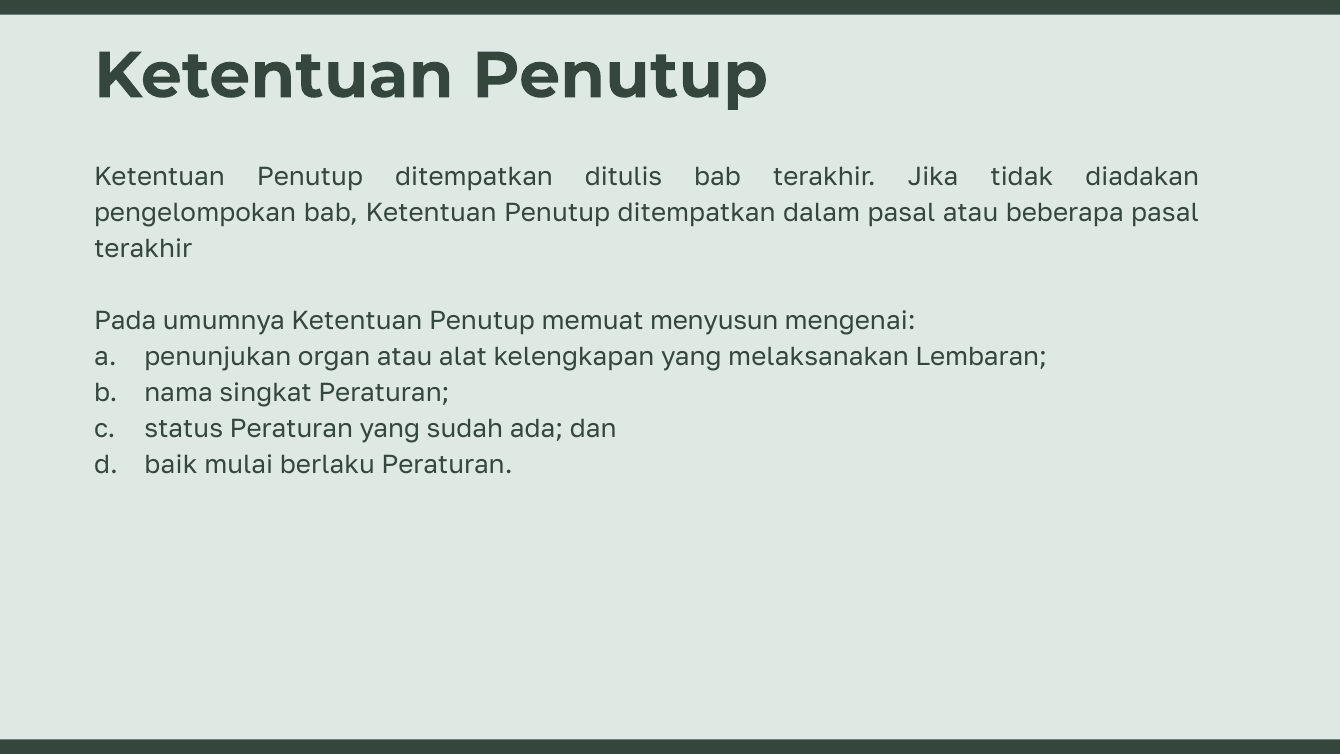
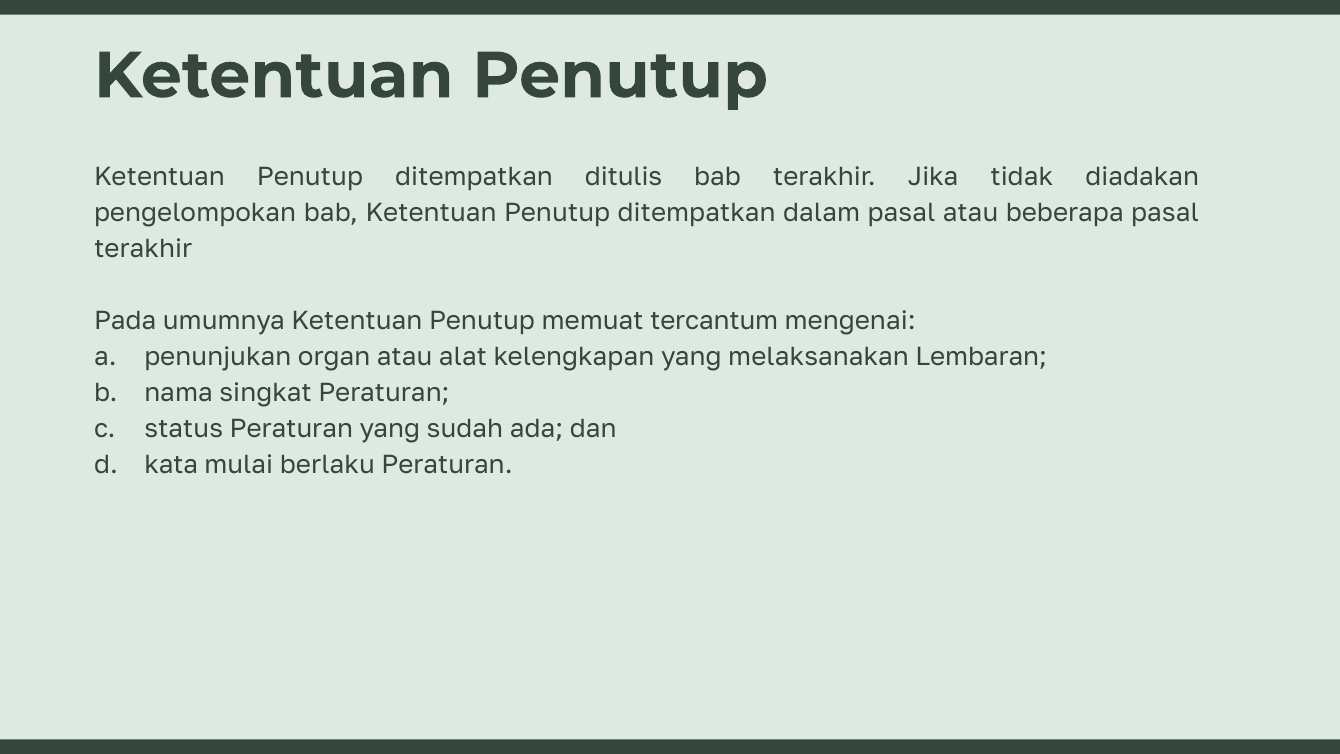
menyusun: menyusun -> tercantum
baik: baik -> kata
